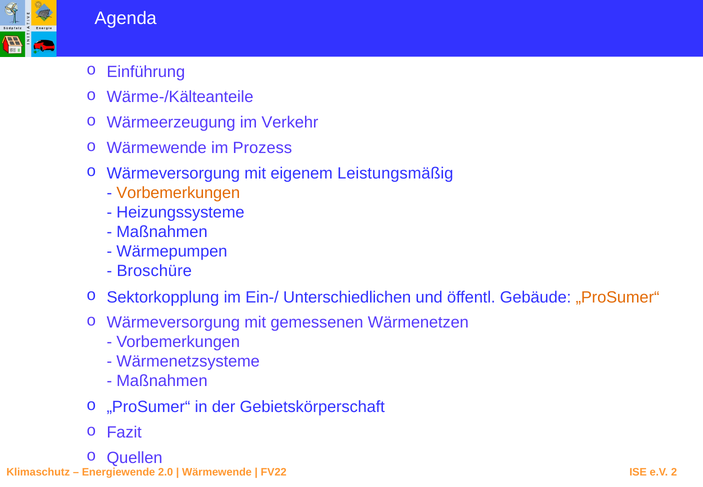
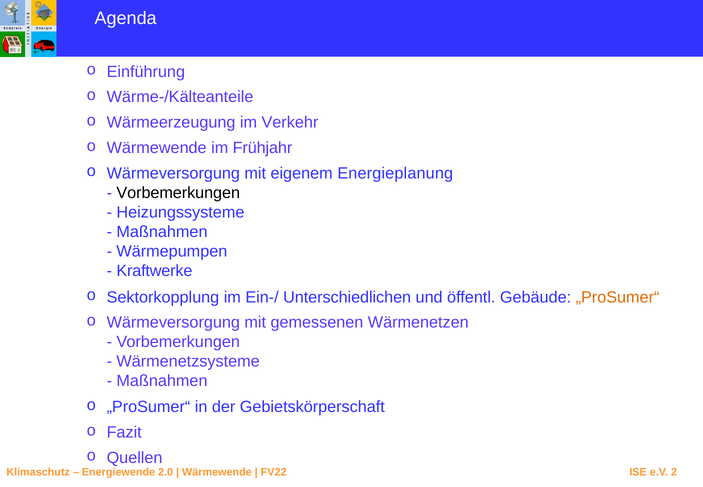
Prozess: Prozess -> Frühjahr
Leistungsmäßig: Leistungsmäßig -> Energieplanung
Vorbemerkungen at (178, 193) colour: orange -> black
Broschüre: Broschüre -> Kraftwerke
